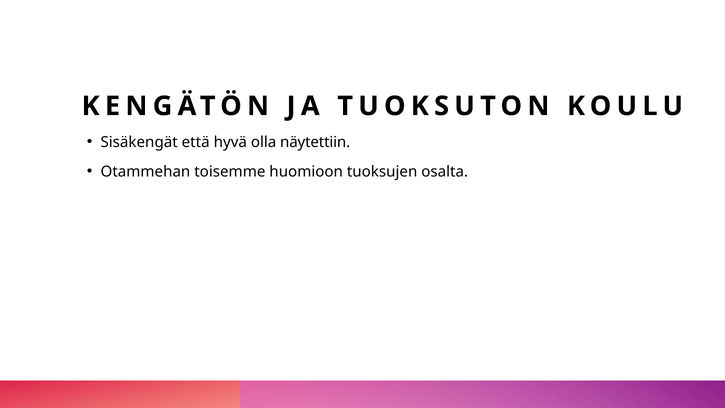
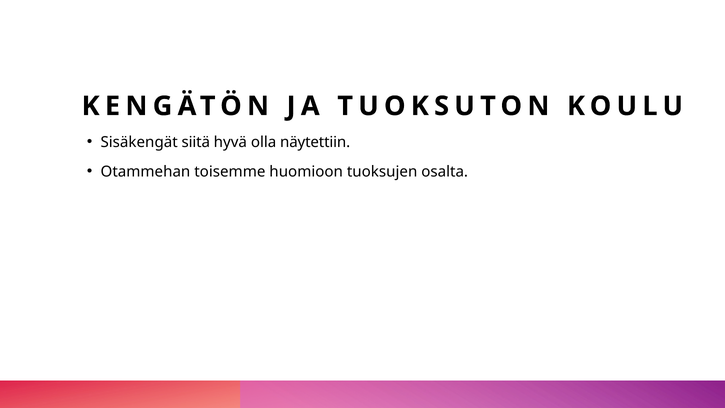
että: että -> siitä
